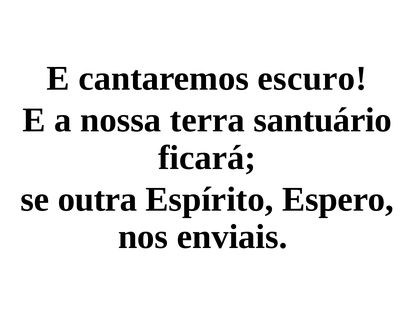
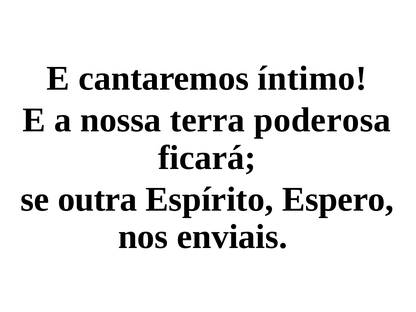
escuro: escuro -> íntimo
santuário: santuário -> poderosa
